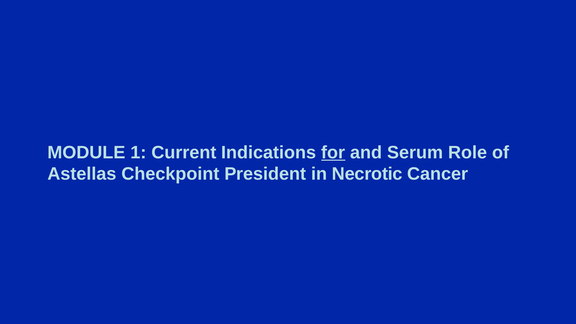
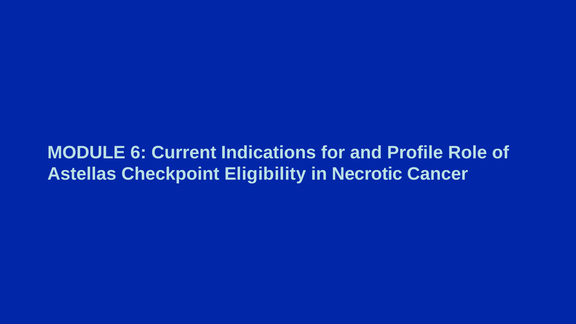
1: 1 -> 6
for underline: present -> none
Serum: Serum -> Profile
President: President -> Eligibility
